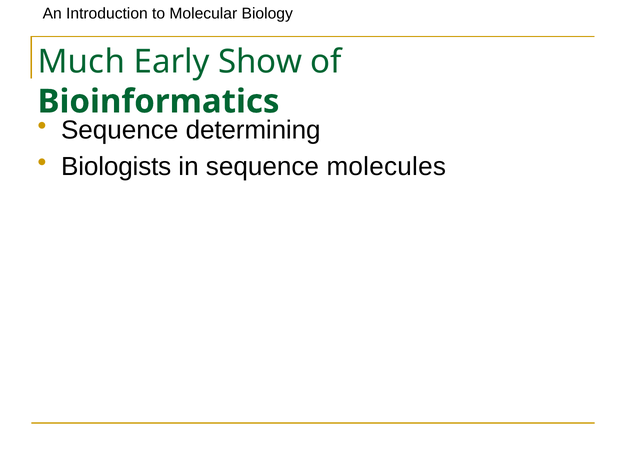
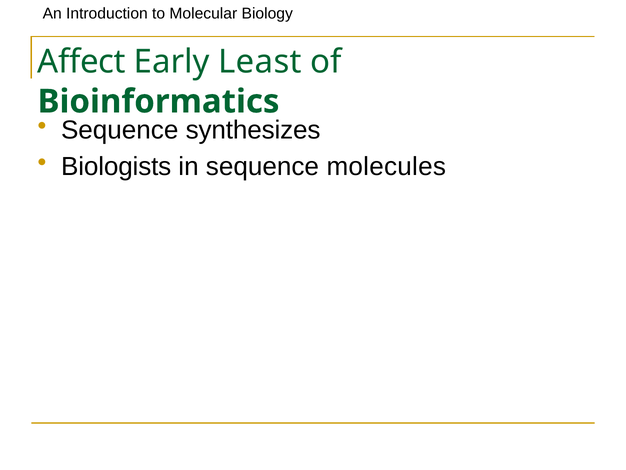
Much: Much -> Affect
Show: Show -> Least
determining: determining -> synthesizes
